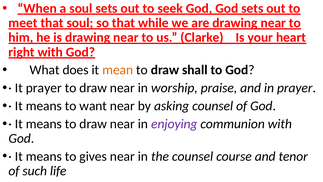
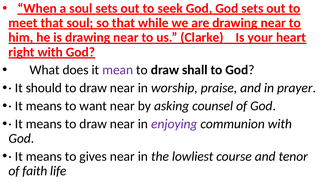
mean colour: orange -> purple
It prayer: prayer -> should
the counsel: counsel -> lowliest
such: such -> faith
